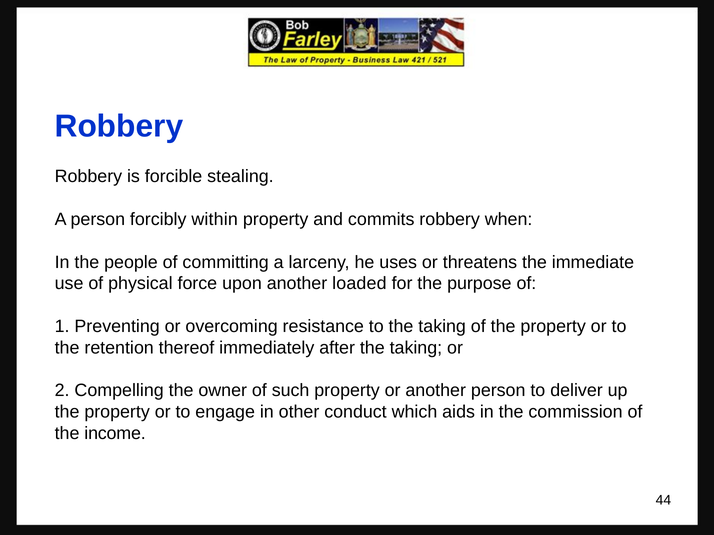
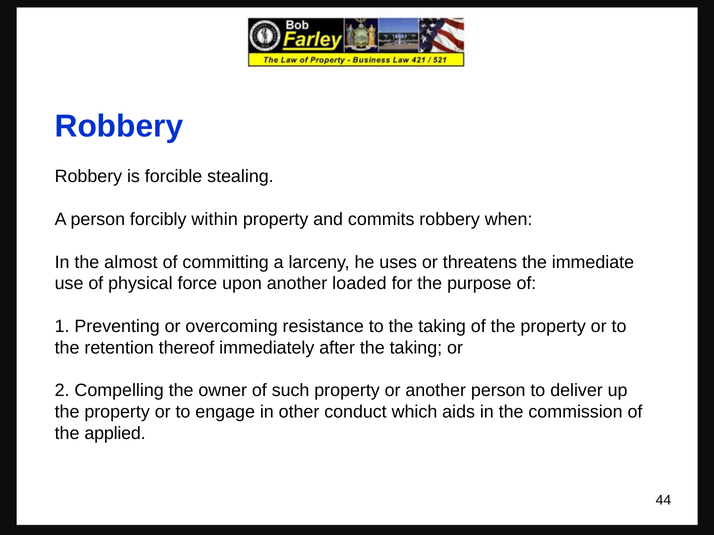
people: people -> almost
income: income -> applied
